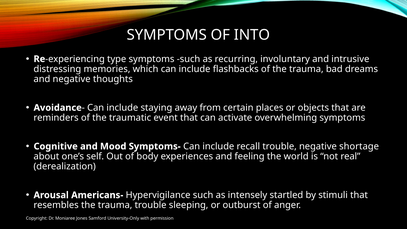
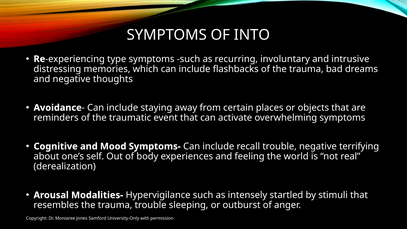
shortage: shortage -> terrifying
Americans-: Americans- -> Modalities-
